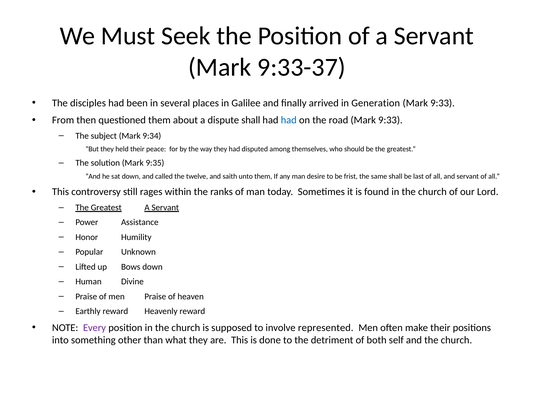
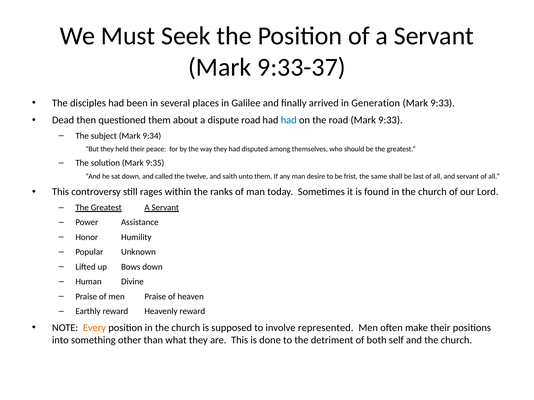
From: From -> Dead
dispute shall: shall -> road
Every colour: purple -> orange
